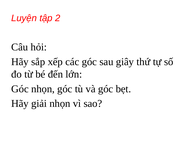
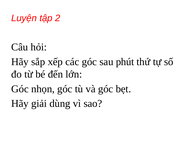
giây: giây -> phút
giải nhọn: nhọn -> dùng
